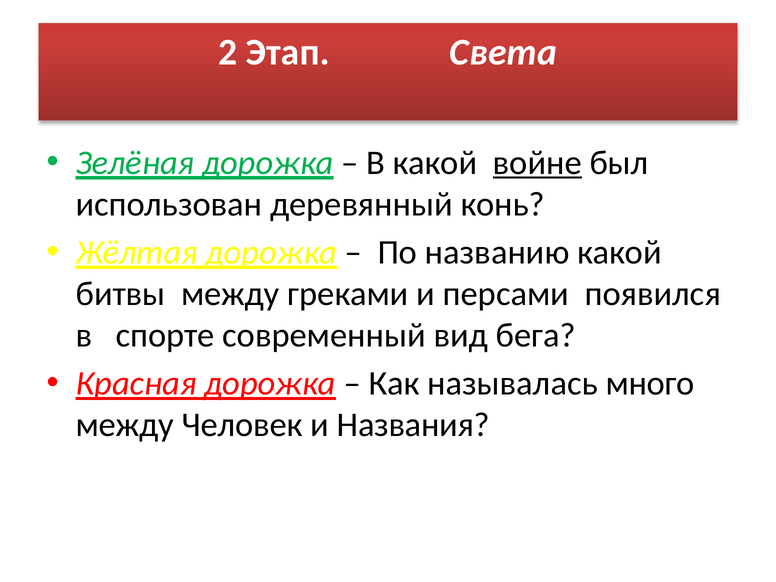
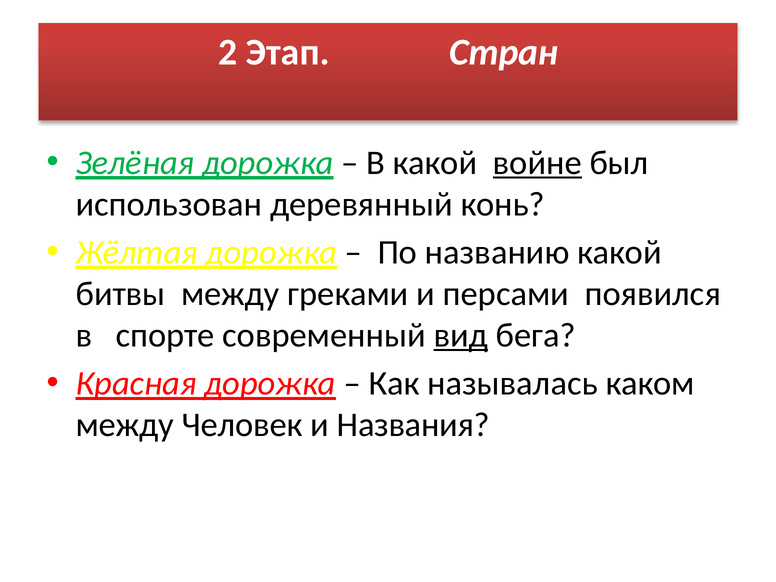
Света: Света -> Стран
вид underline: none -> present
много: много -> каком
